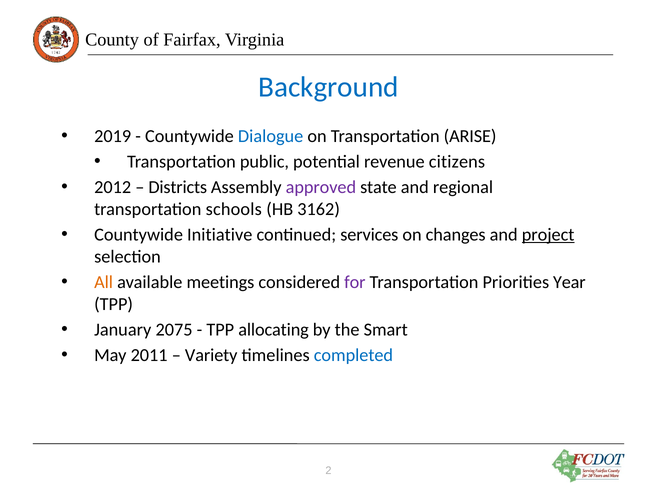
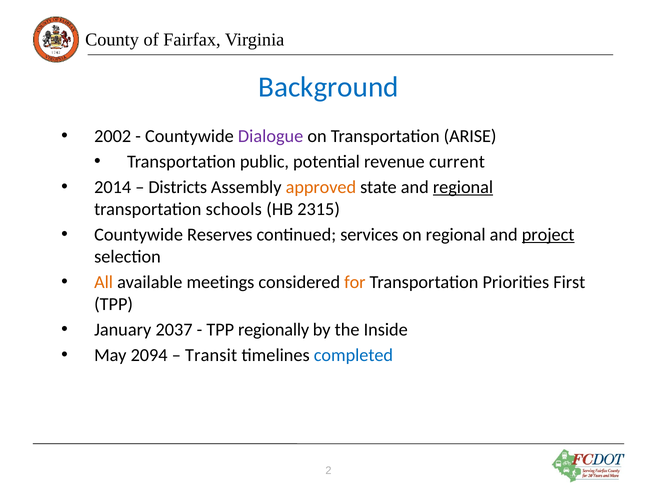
2019: 2019 -> 2002
Dialogue colour: blue -> purple
citizens: citizens -> current
2012: 2012 -> 2014
approved colour: purple -> orange
regional at (463, 187) underline: none -> present
3162: 3162 -> 2315
Initiative: Initiative -> Reserves
on changes: changes -> regional
for colour: purple -> orange
Year: Year -> First
2075: 2075 -> 2037
allocating: allocating -> regionally
Smart: Smart -> Inside
2011: 2011 -> 2094
Variety: Variety -> Transit
